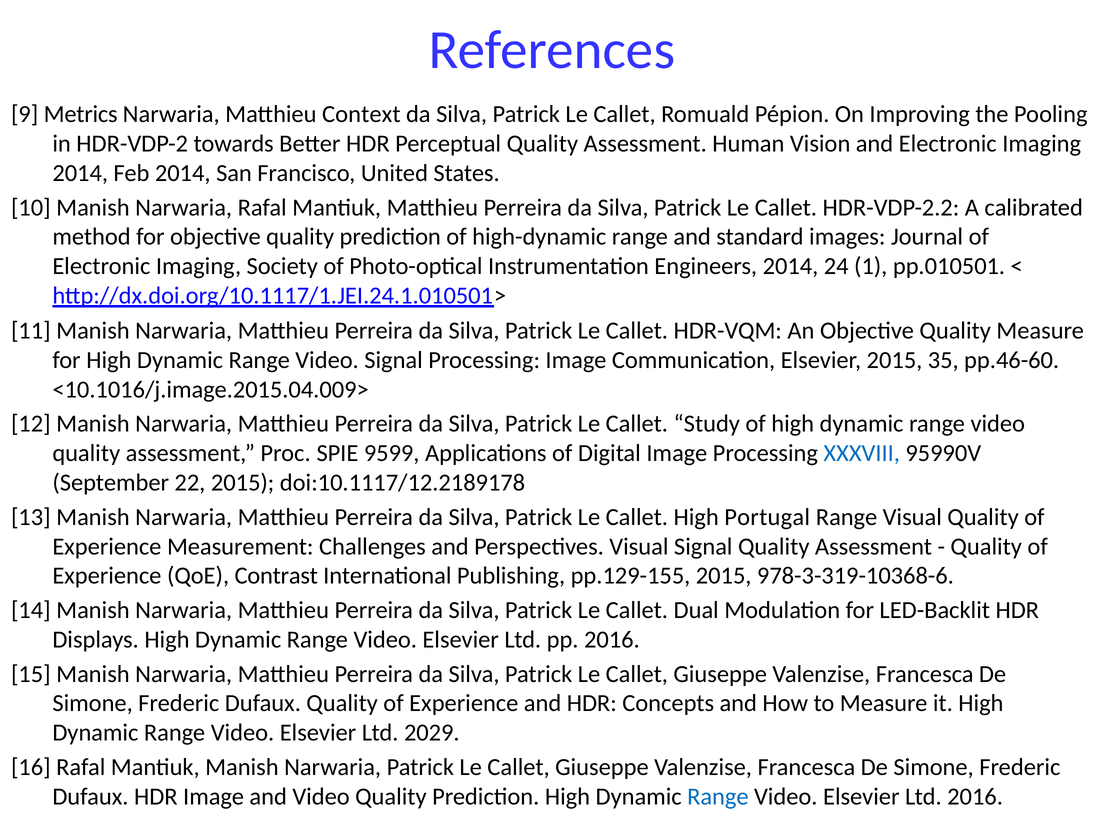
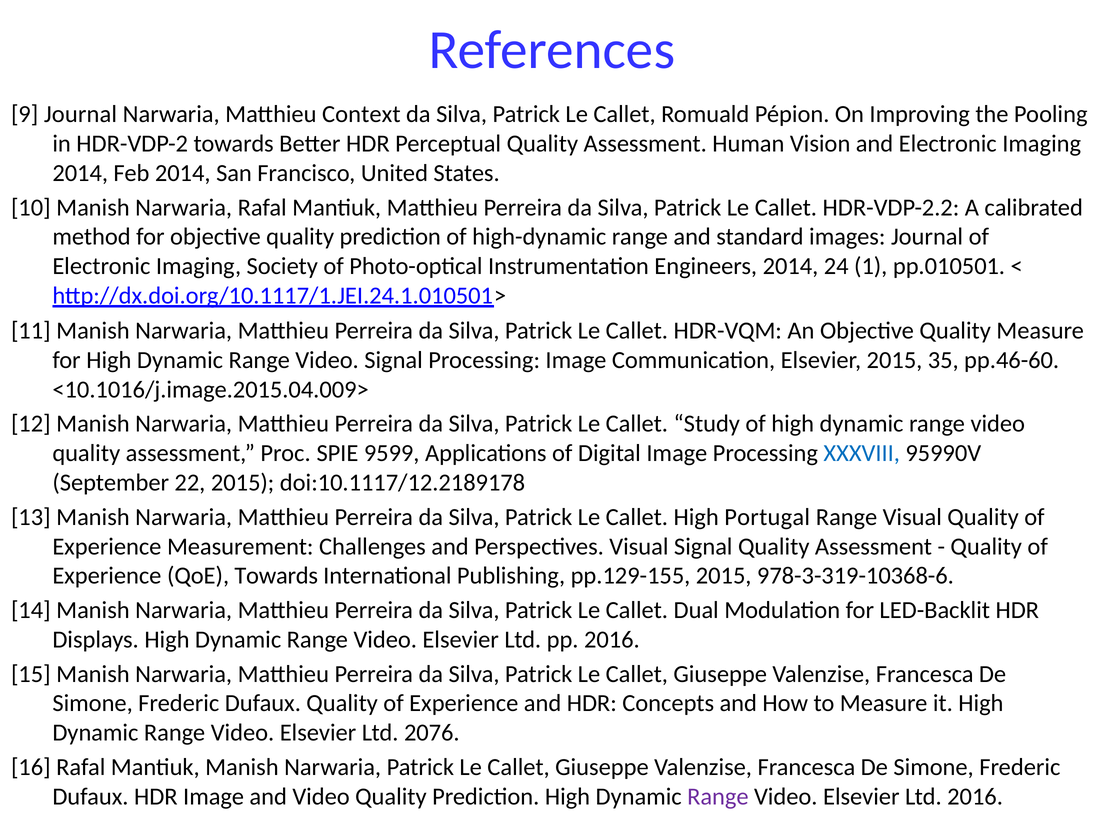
9 Metrics: Metrics -> Journal
QoE Contrast: Contrast -> Towards
2029: 2029 -> 2076
Range at (718, 797) colour: blue -> purple
